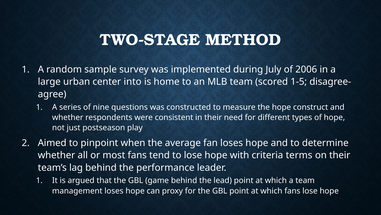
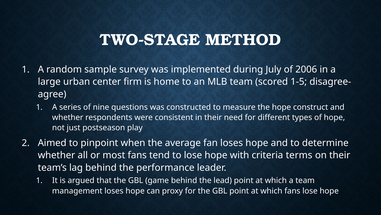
into: into -> firm
